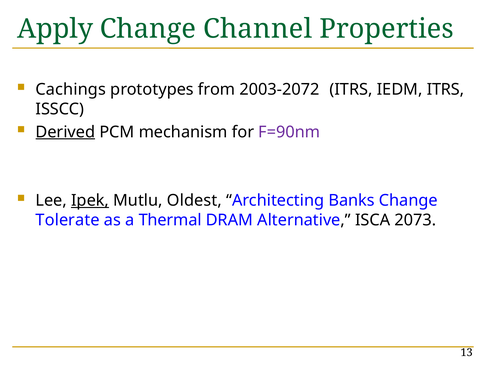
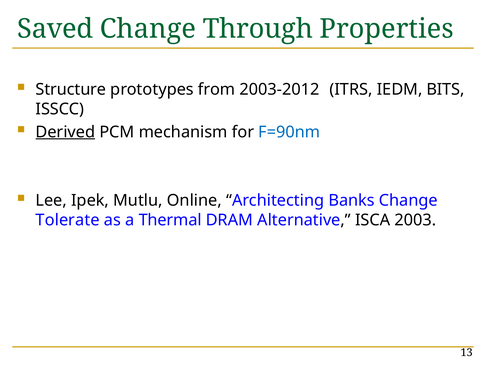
Apply: Apply -> Saved
Channel: Channel -> Through
Cachings: Cachings -> Structure
2003-2072: 2003-2072 -> 2003-2012
IEDM ITRS: ITRS -> BITS
F=90nm colour: purple -> blue
Ipek underline: present -> none
Oldest: Oldest -> Online
2073: 2073 -> 2003
